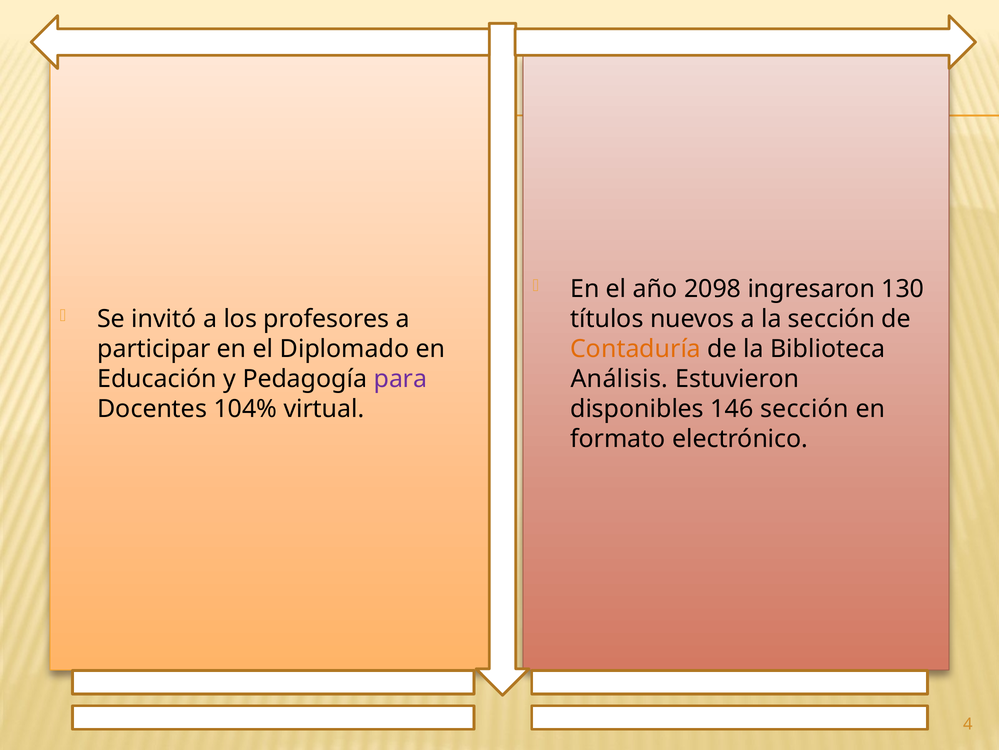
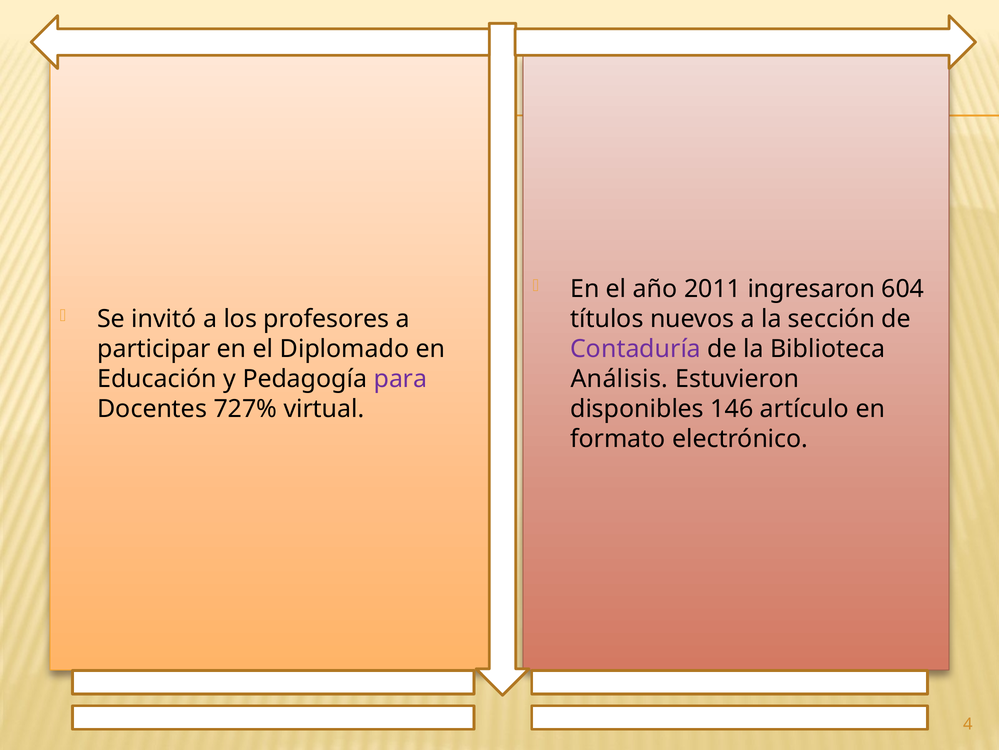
2098: 2098 -> 2011
130: 130 -> 604
Contaduría colour: orange -> purple
104%: 104% -> 727%
146 sección: sección -> artículo
